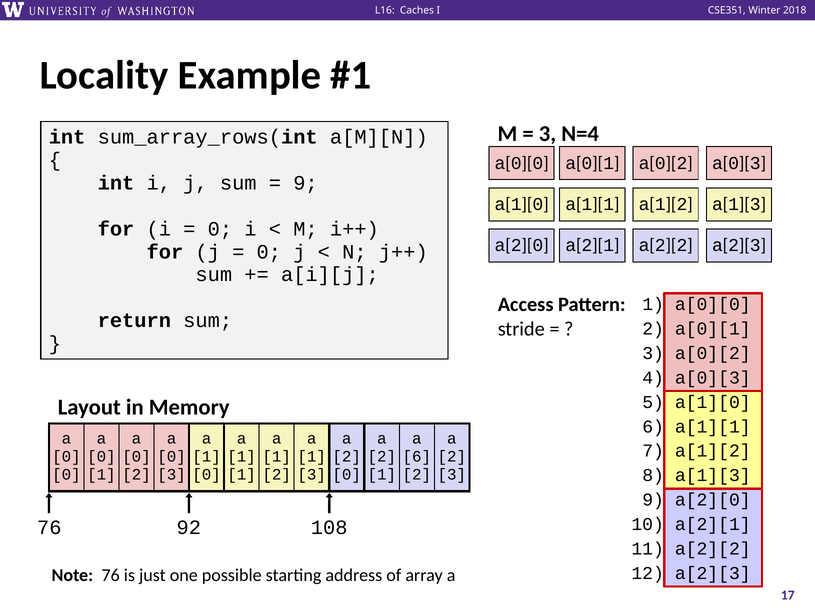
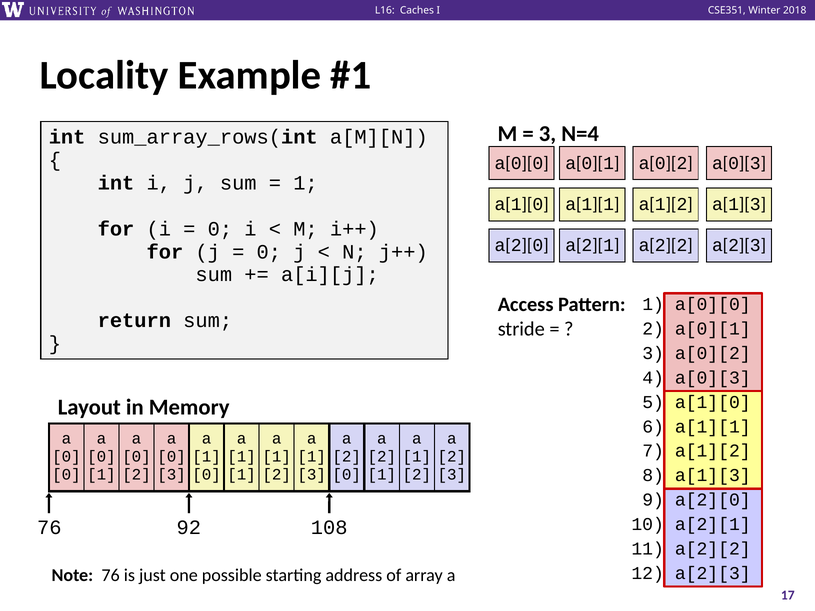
9 at (305, 183): 9 -> 1
6 at (417, 457): 6 -> 1
